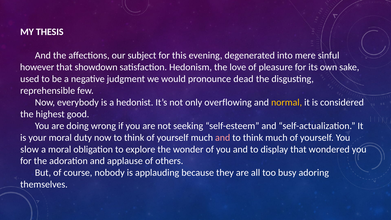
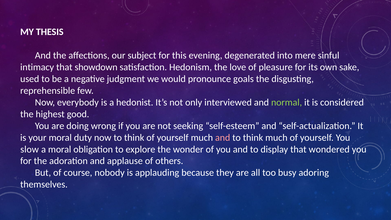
however: however -> intimacy
dead: dead -> goals
overflowing: overflowing -> interviewed
normal colour: yellow -> light green
